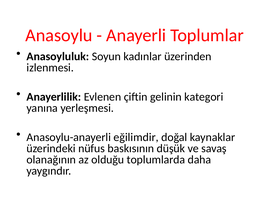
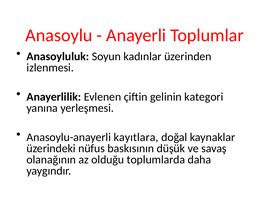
eğilimdir: eğilimdir -> kayıtlara
